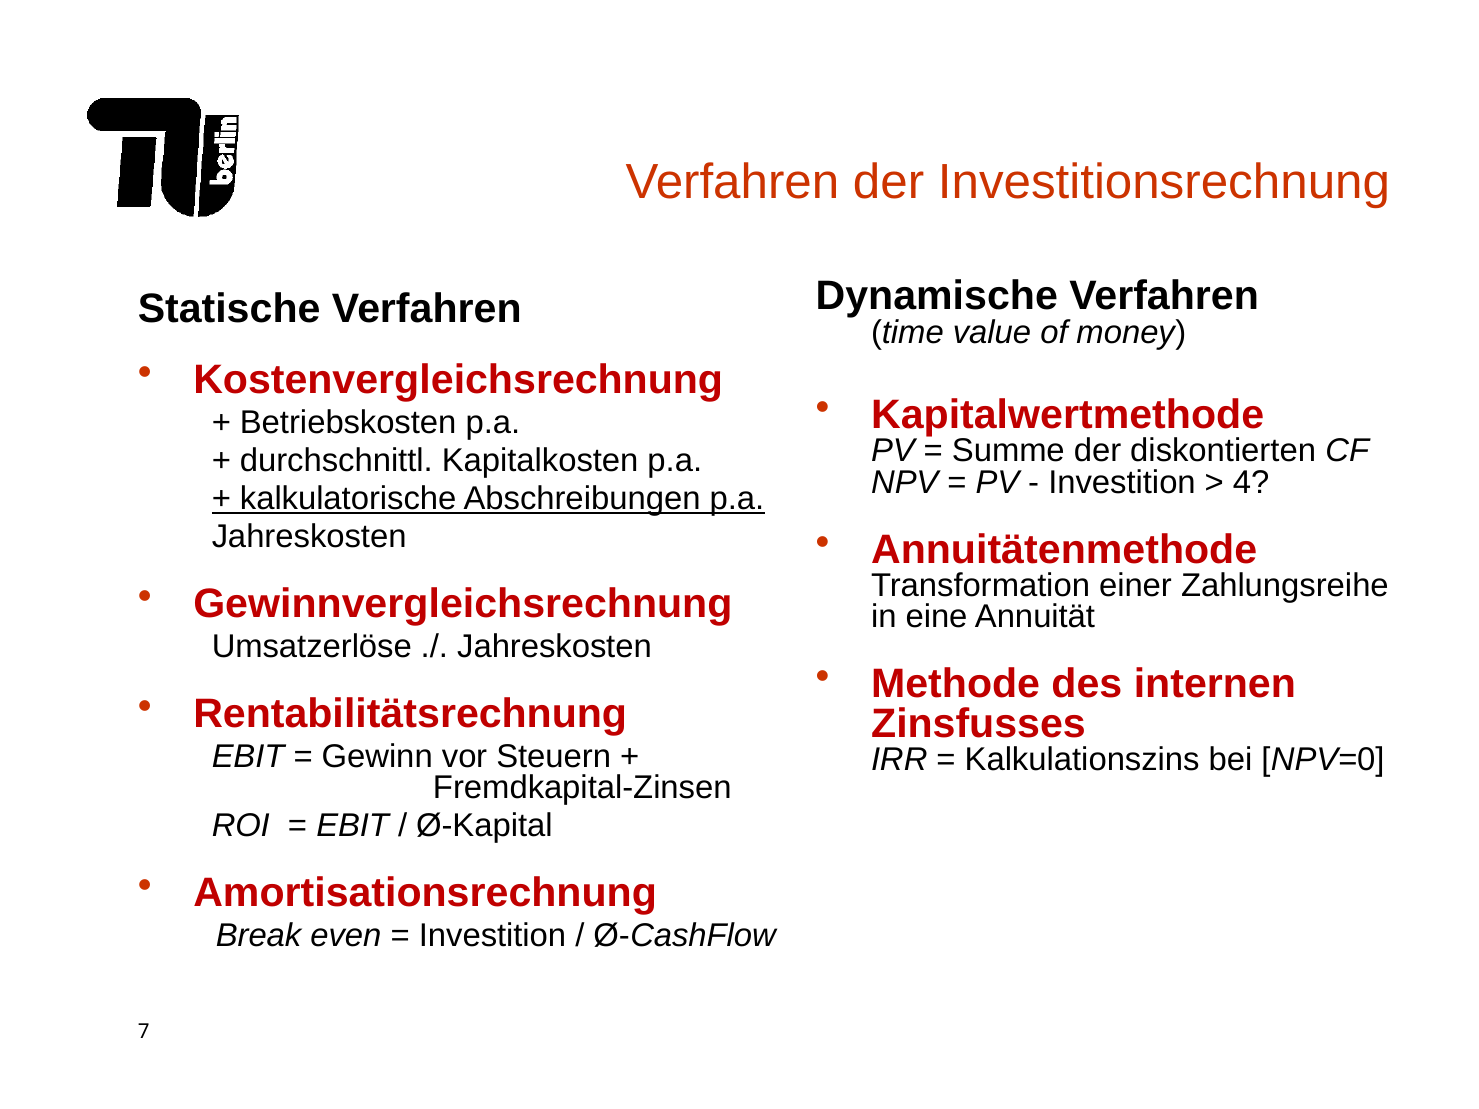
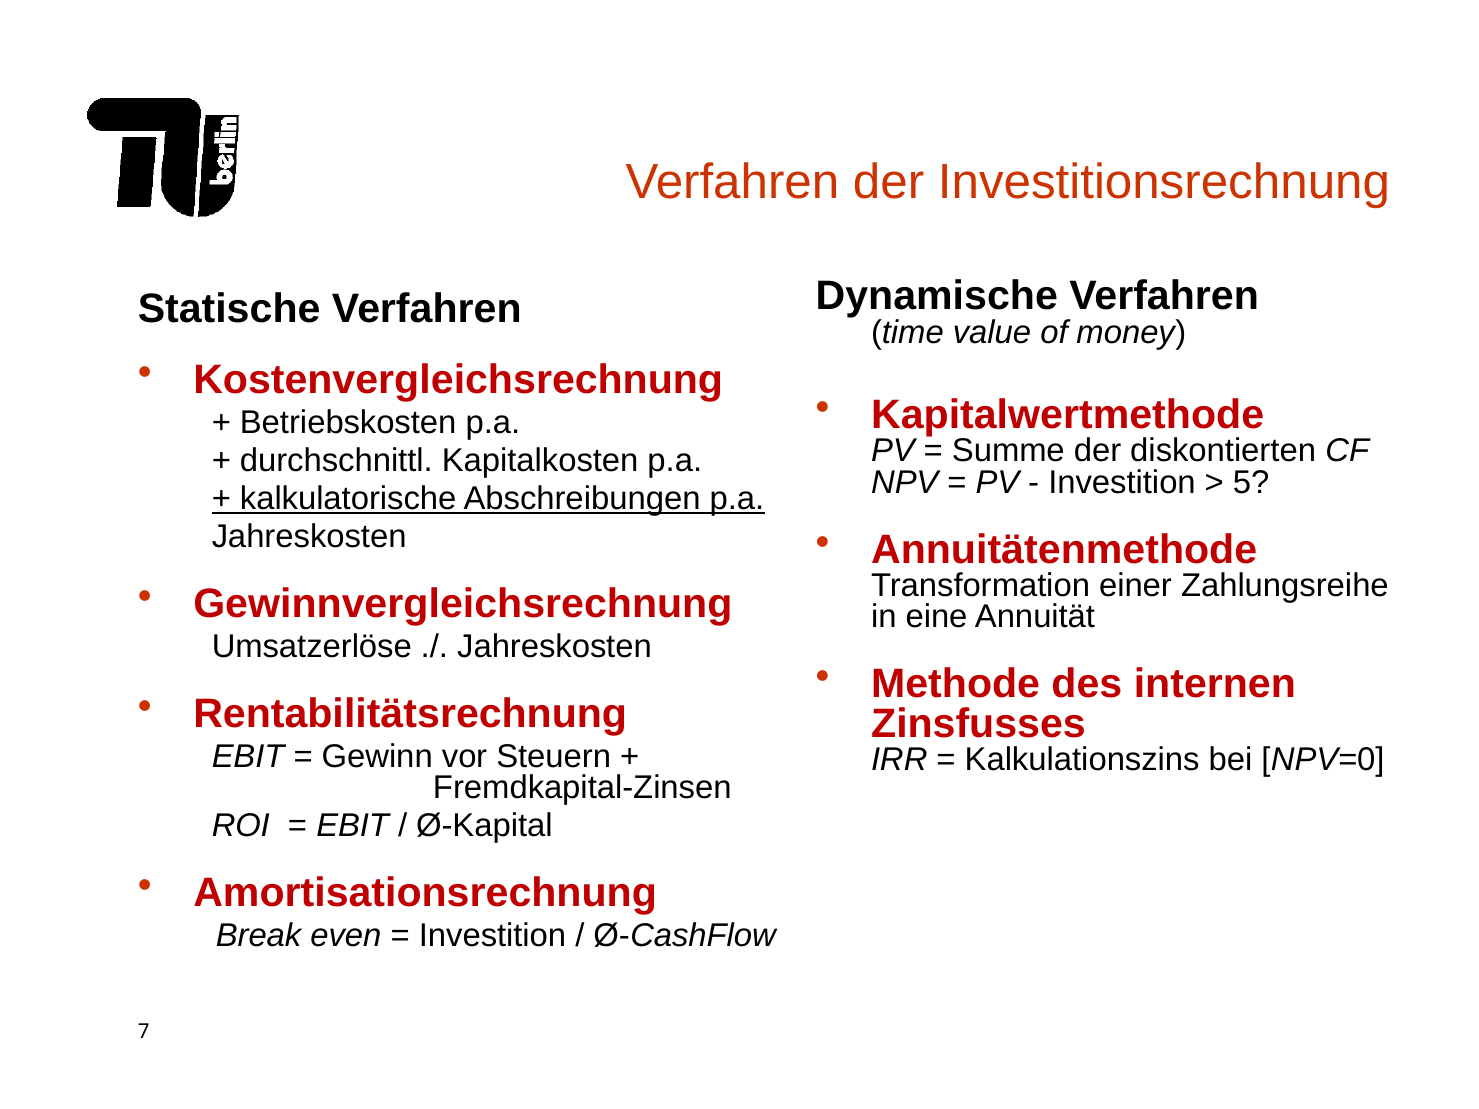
4: 4 -> 5
